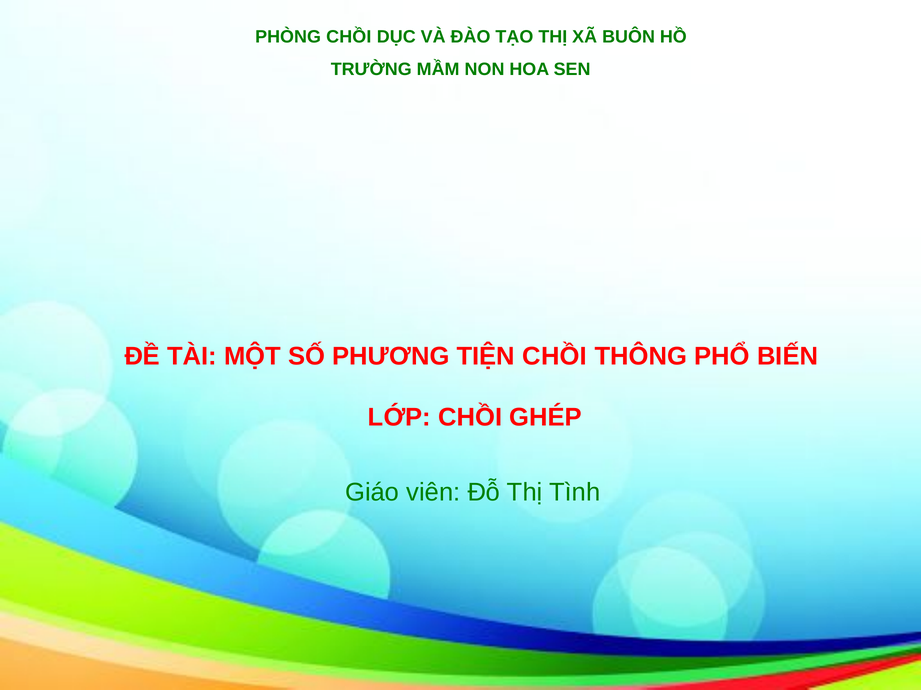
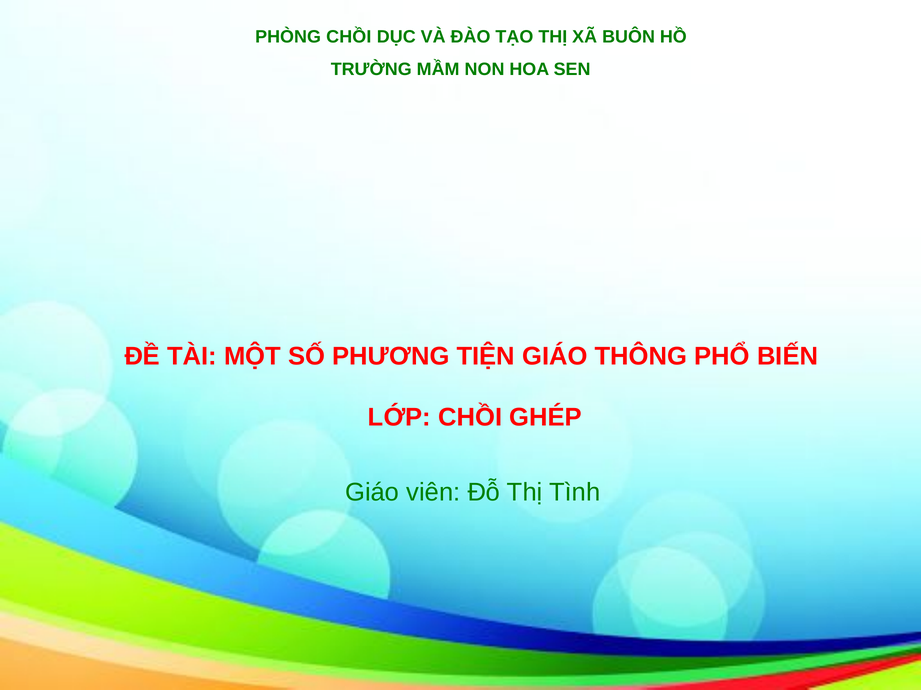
TIỆN CHỒI: CHỒI -> GIÁO
